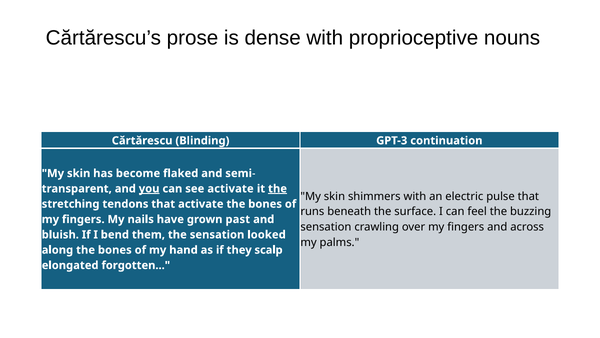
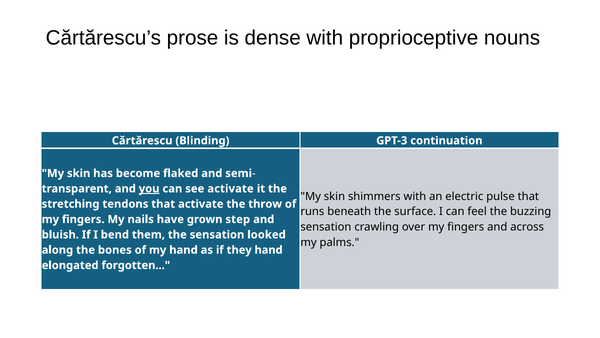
the at (278, 188) underline: present -> none
activate the bones: bones -> throw
past: past -> step
they scalp: scalp -> hand
